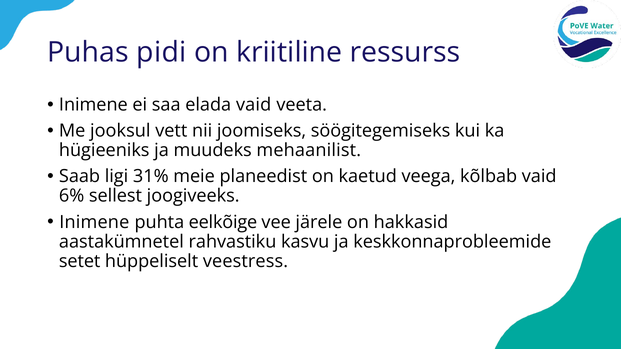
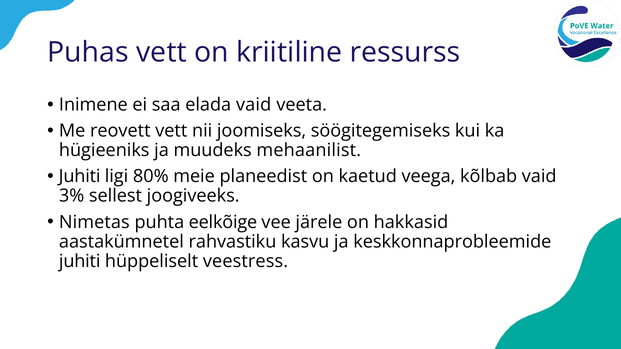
Puhas pidi: pidi -> vett
jooksul: jooksul -> reovett
Saab at (80, 177): Saab -> Juhiti
31%: 31% -> 80%
6%: 6% -> 3%
Inimene at (94, 222): Inimene -> Nimetas
setet at (80, 261): setet -> juhiti
